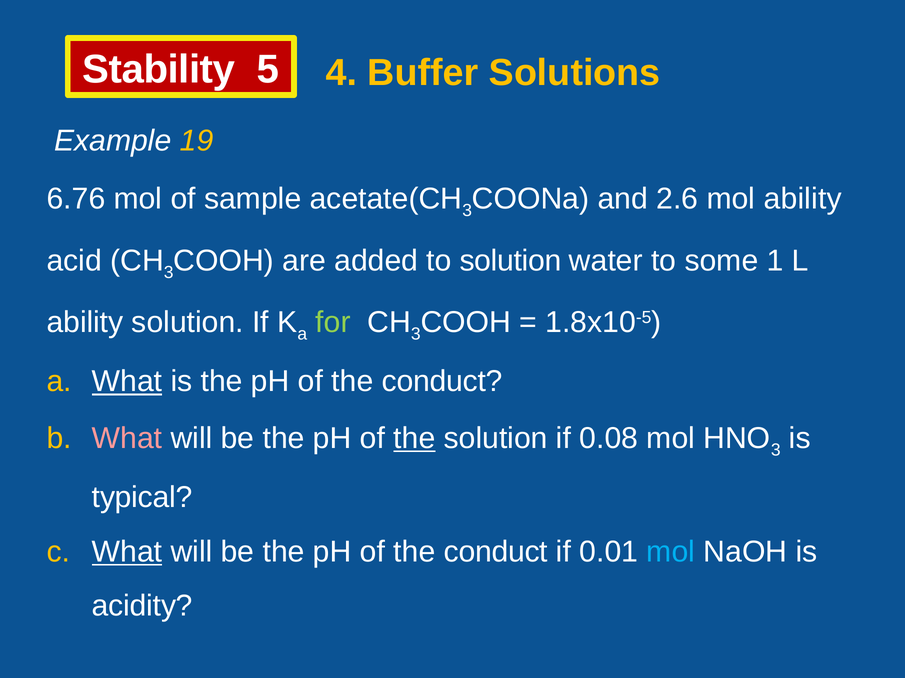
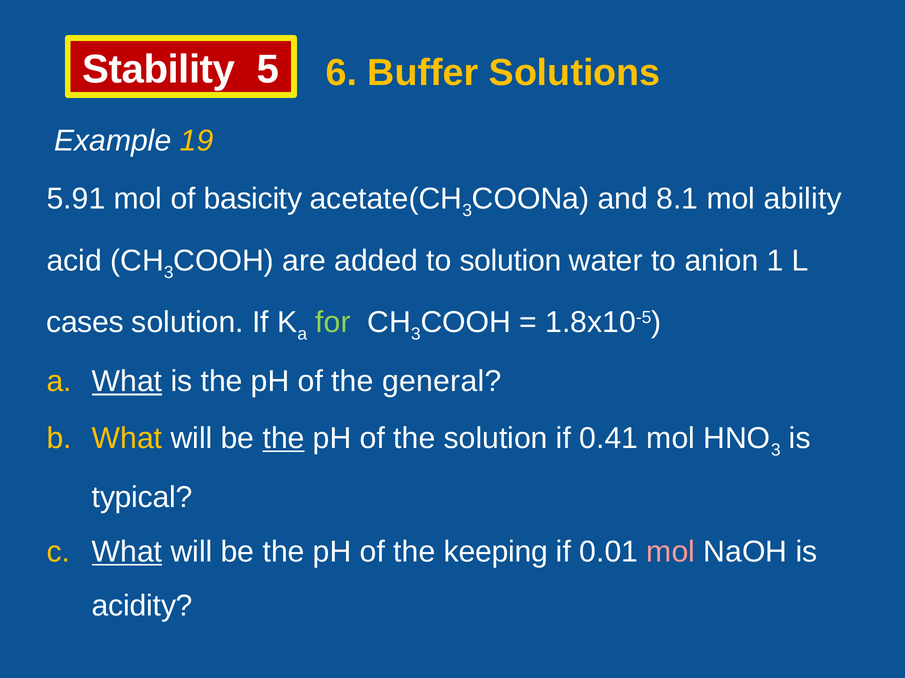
4: 4 -> 6
6.76: 6.76 -> 5.91
sample: sample -> basicity
2.6: 2.6 -> 8.1
some: some -> anion
ability at (85, 323): ability -> cases
conduct at (442, 382): conduct -> general
What at (127, 439) colour: pink -> yellow
the at (284, 439) underline: none -> present
the at (414, 439) underline: present -> none
0.08: 0.08 -> 0.41
conduct at (496, 552): conduct -> keeping
mol at (671, 552) colour: light blue -> pink
